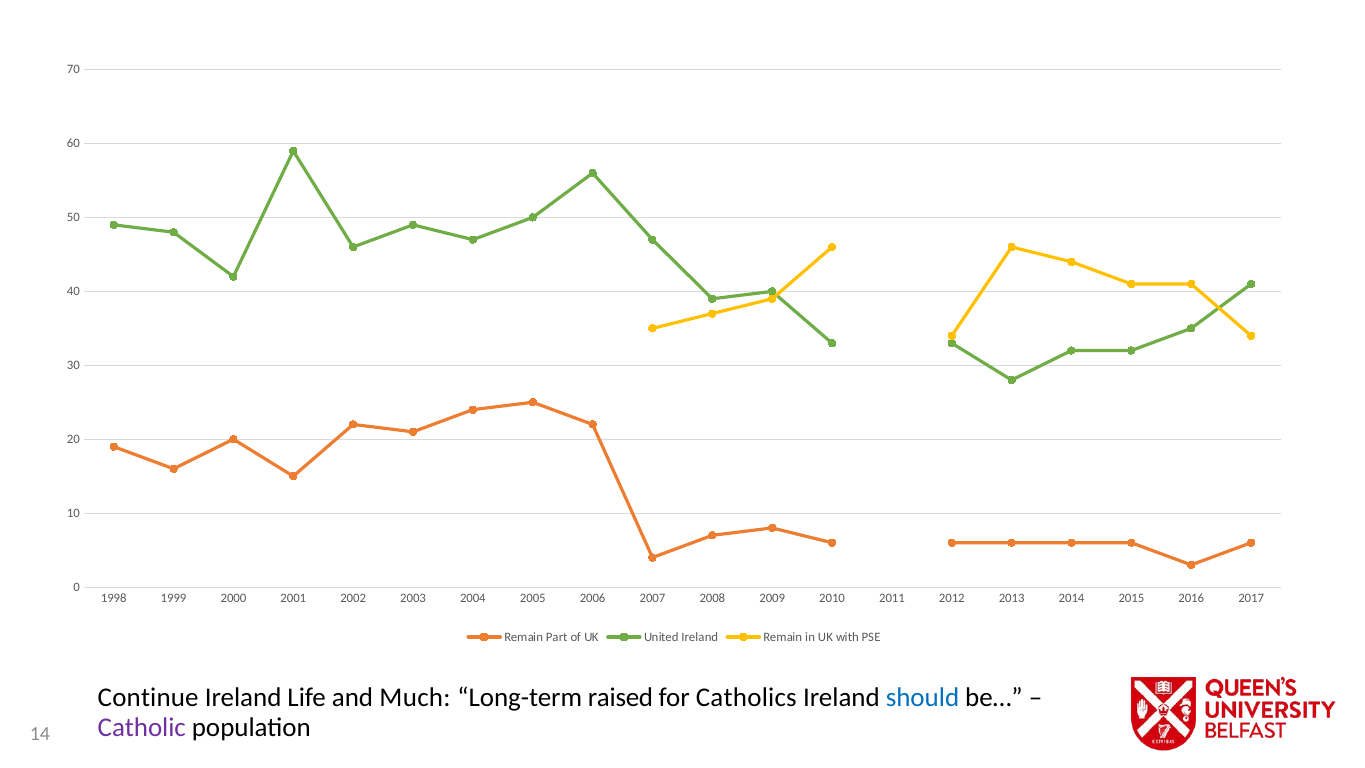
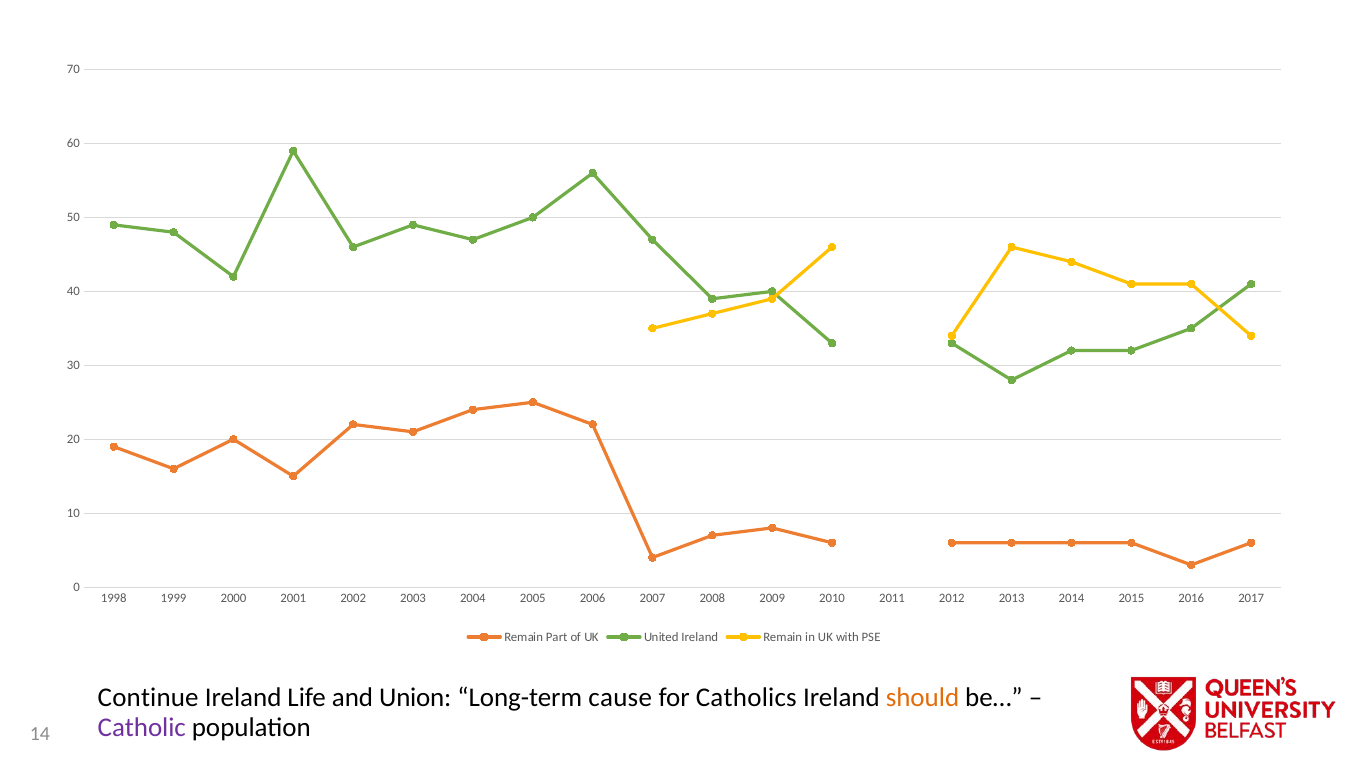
Much: Much -> Union
raised: raised -> cause
should colour: blue -> orange
